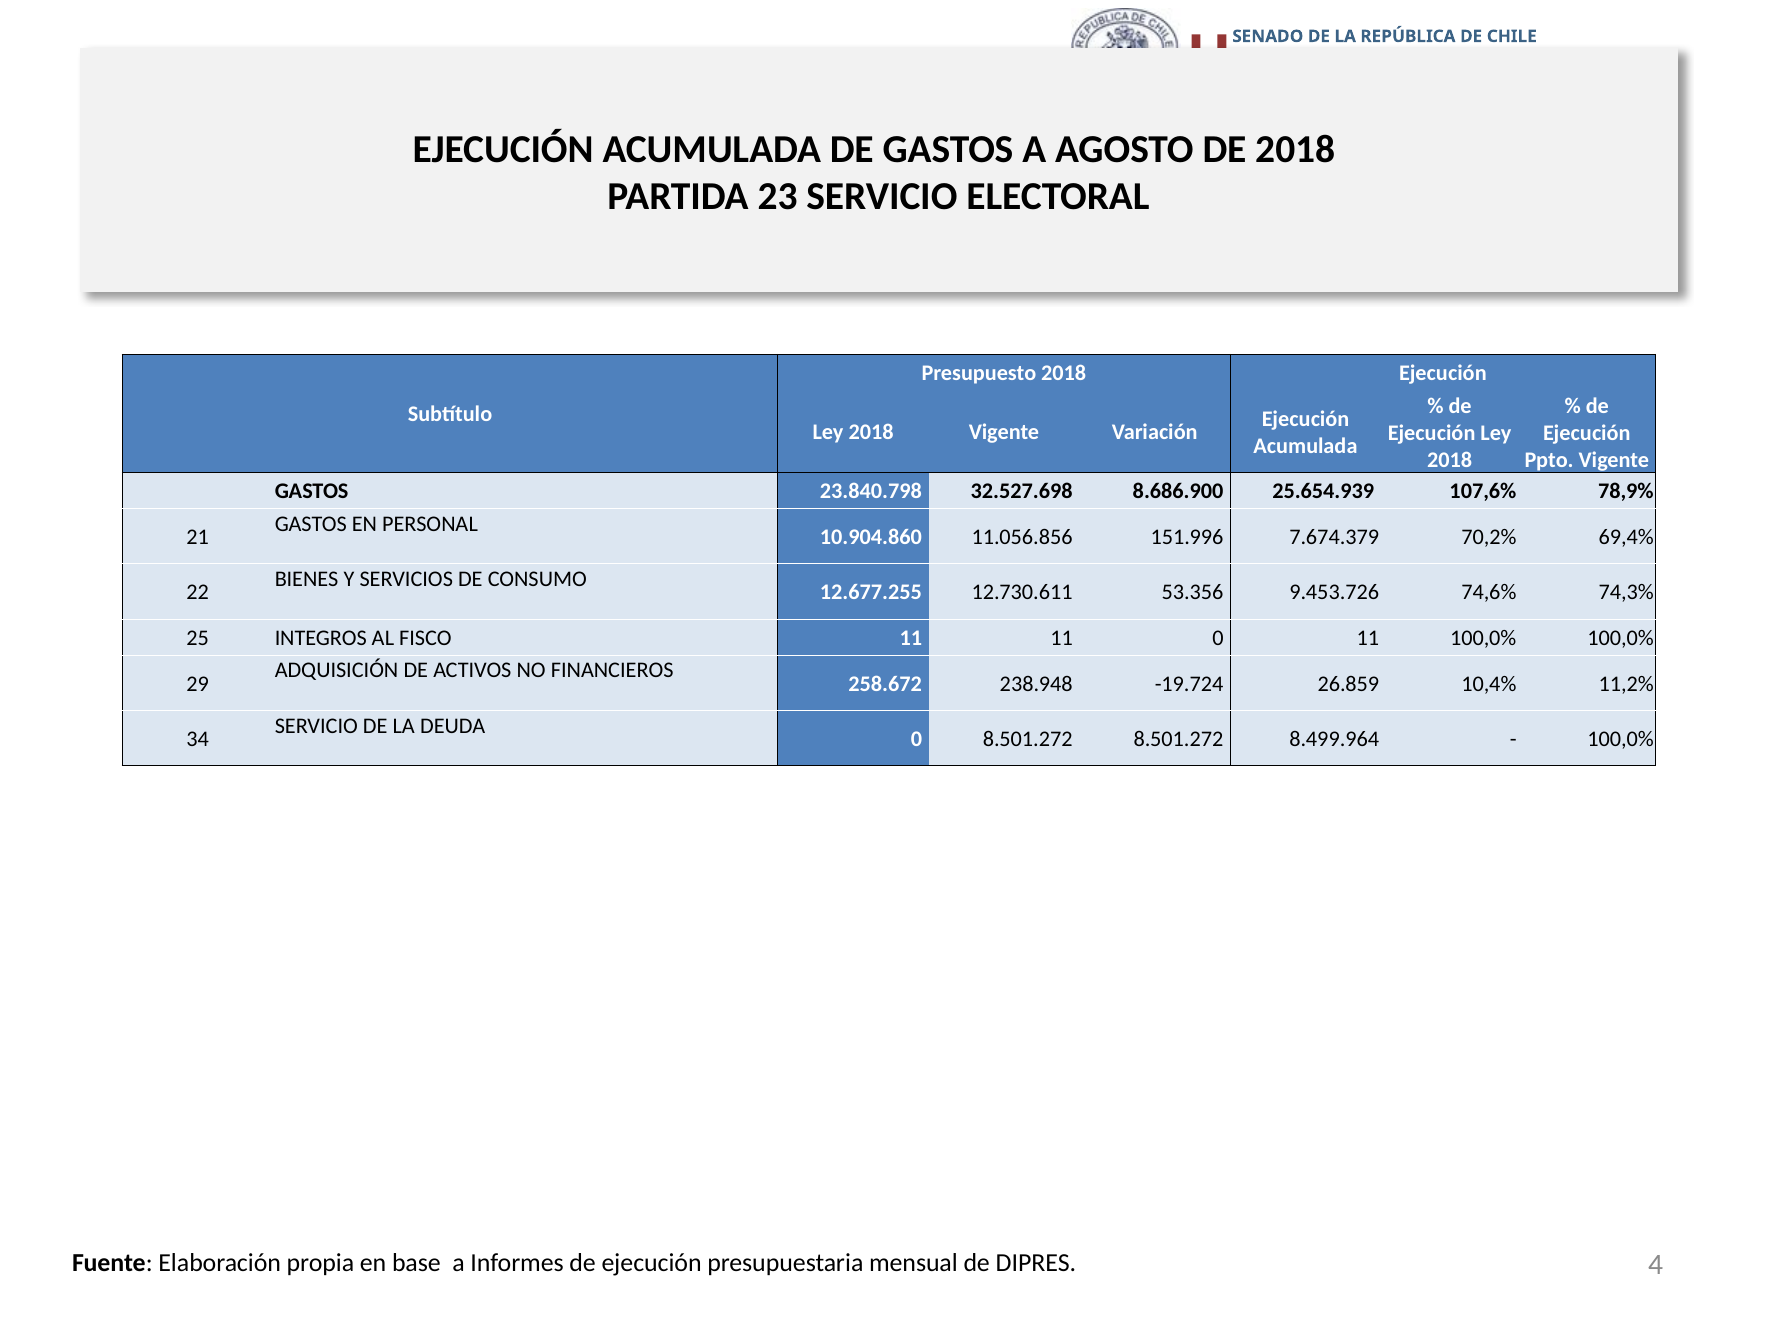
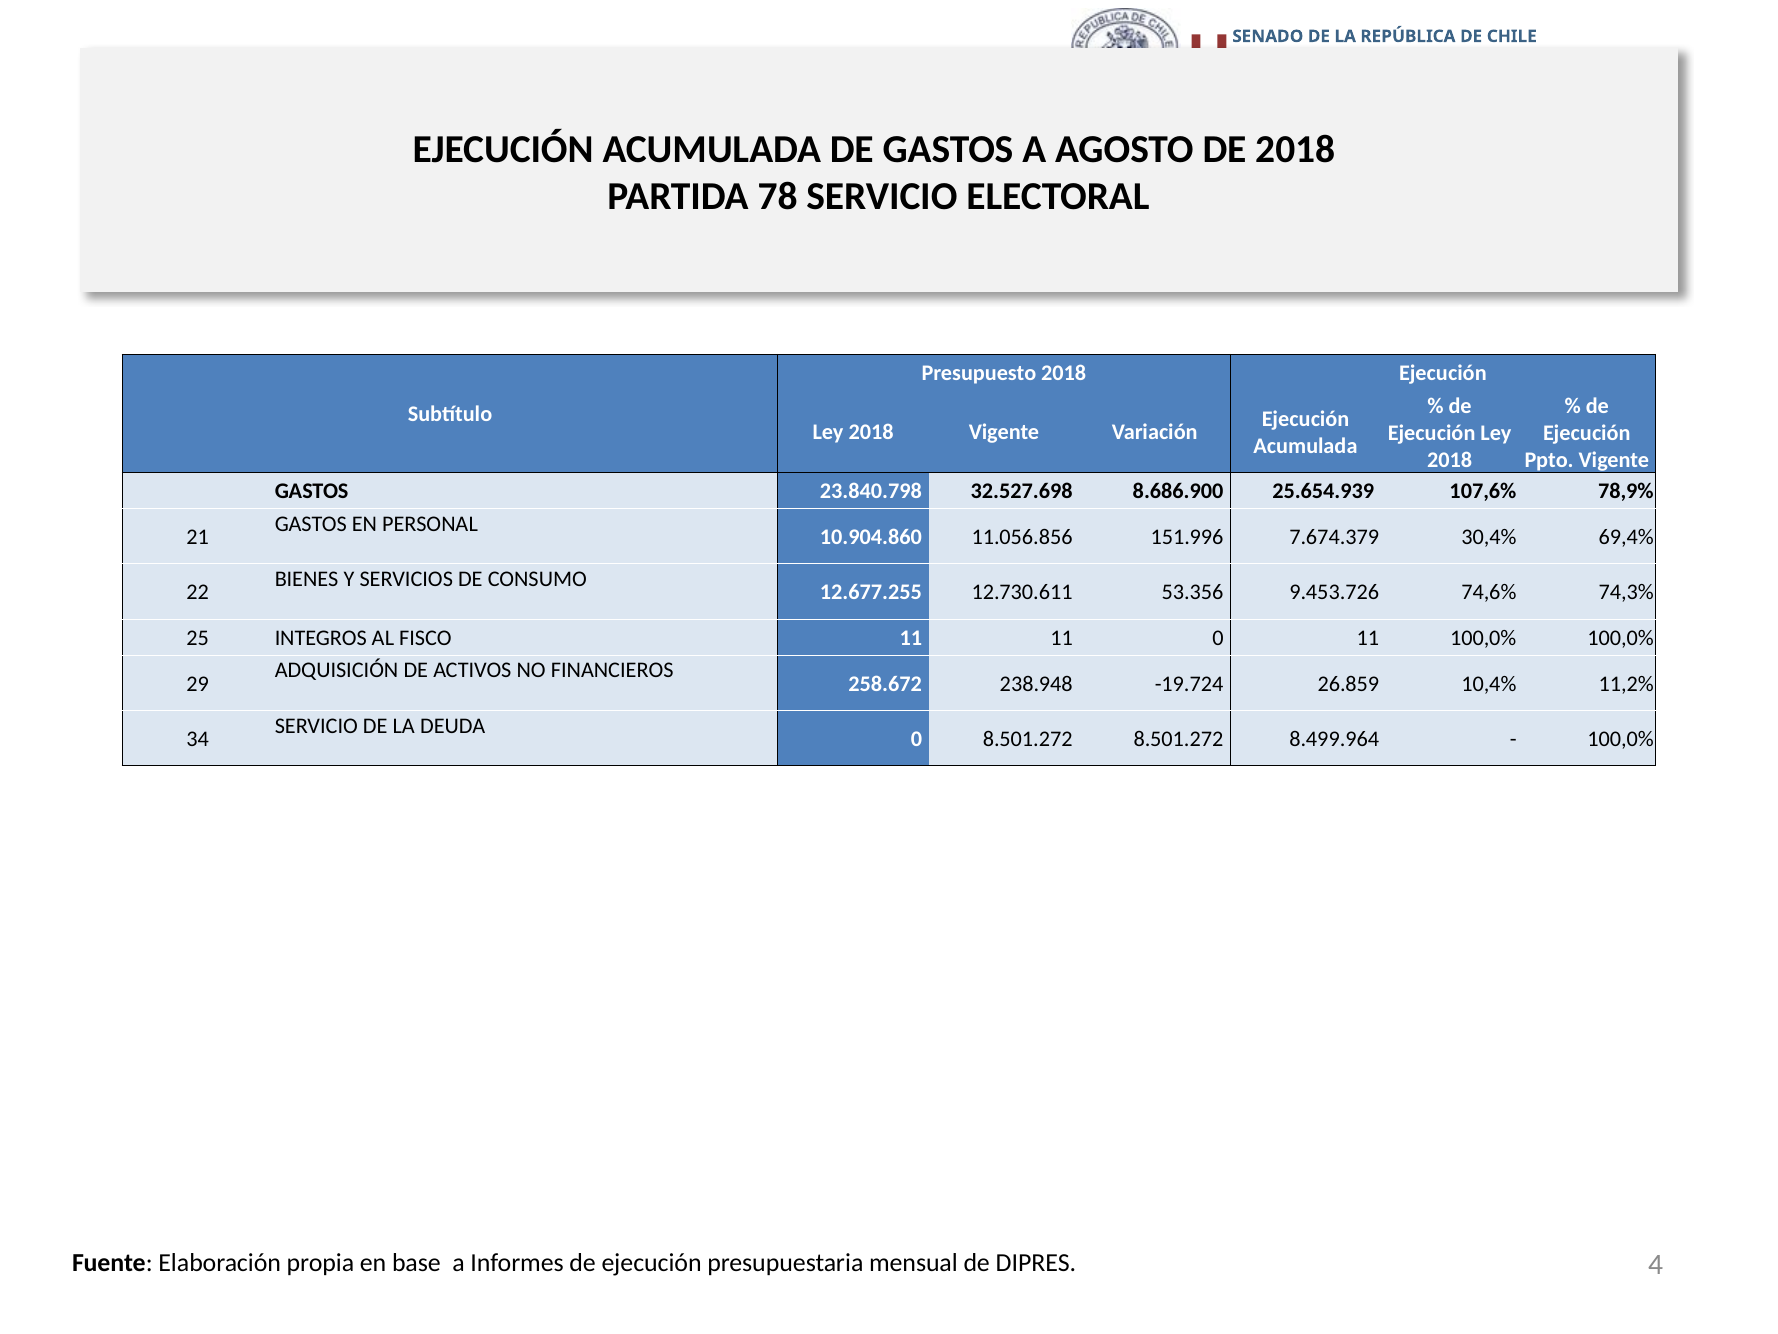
23: 23 -> 78
70,2%: 70,2% -> 30,4%
